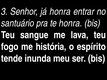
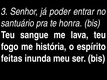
já honra: honra -> poder
tende: tende -> feitas
